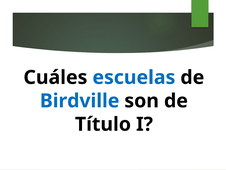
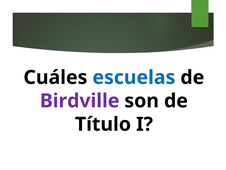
Birdville colour: blue -> purple
